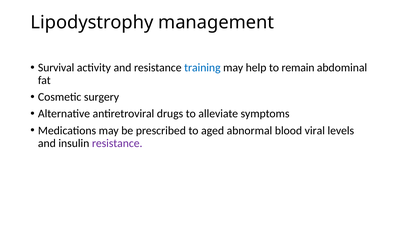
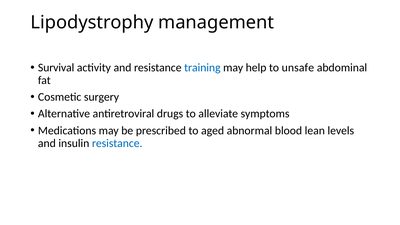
remain: remain -> unsafe
viral: viral -> lean
resistance at (117, 143) colour: purple -> blue
